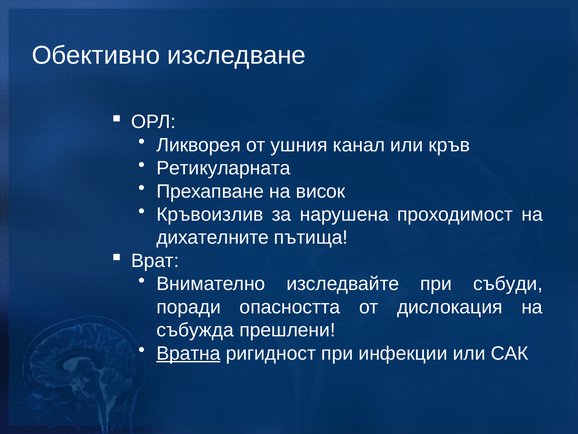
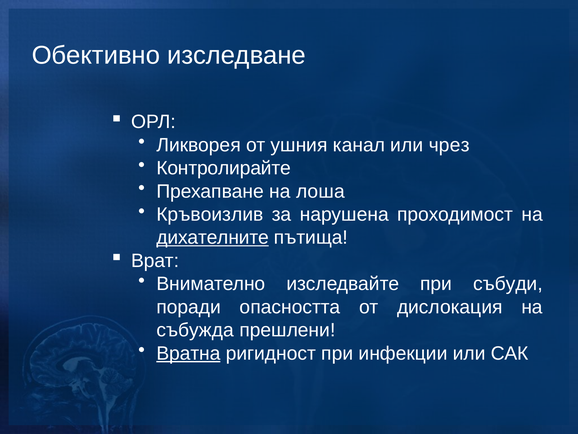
кръв: кръв -> чрез
Ретикуларната: Ретикуларната -> Контролирайте
висок: висок -> лоша
дихателните underline: none -> present
